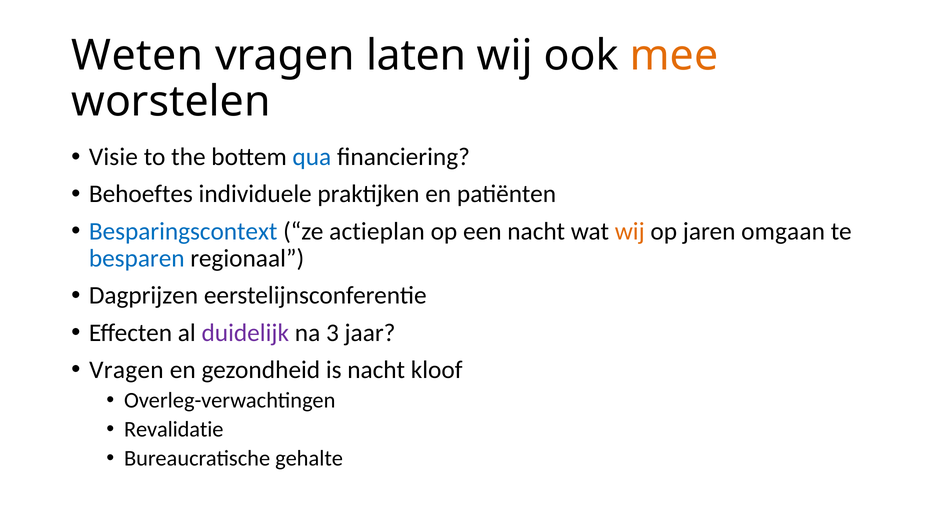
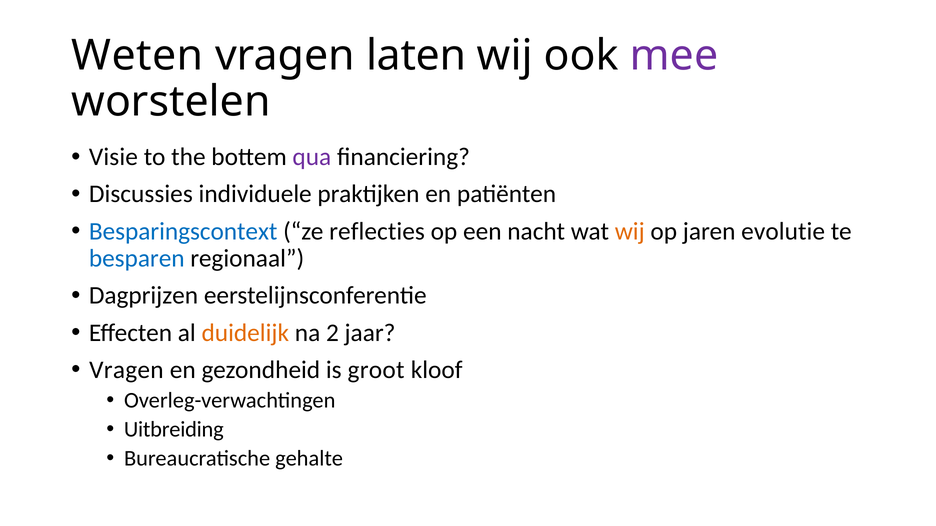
mee colour: orange -> purple
qua colour: blue -> purple
Behoeftes: Behoeftes -> Discussies
actieplan: actieplan -> reflecties
omgaan: omgaan -> evolutie
duidelijk colour: purple -> orange
3: 3 -> 2
is nacht: nacht -> groot
Revalidatie: Revalidatie -> Uitbreiding
